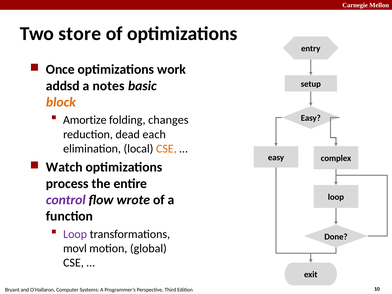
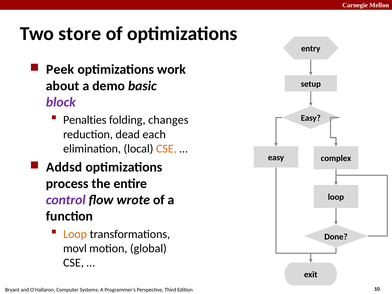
Once: Once -> Peek
addsd: addsd -> about
notes: notes -> demo
block colour: orange -> purple
Amortize: Amortize -> Penalties
Watch: Watch -> Addsd
Loop at (75, 234) colour: purple -> orange
